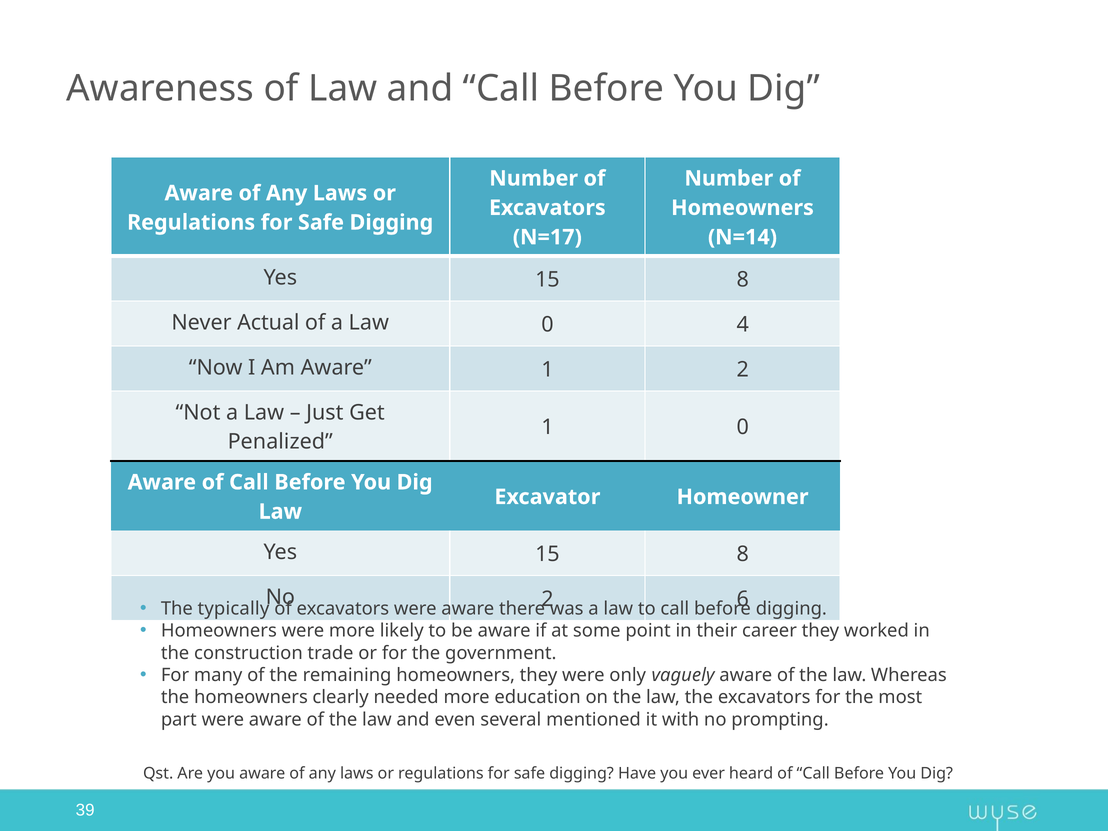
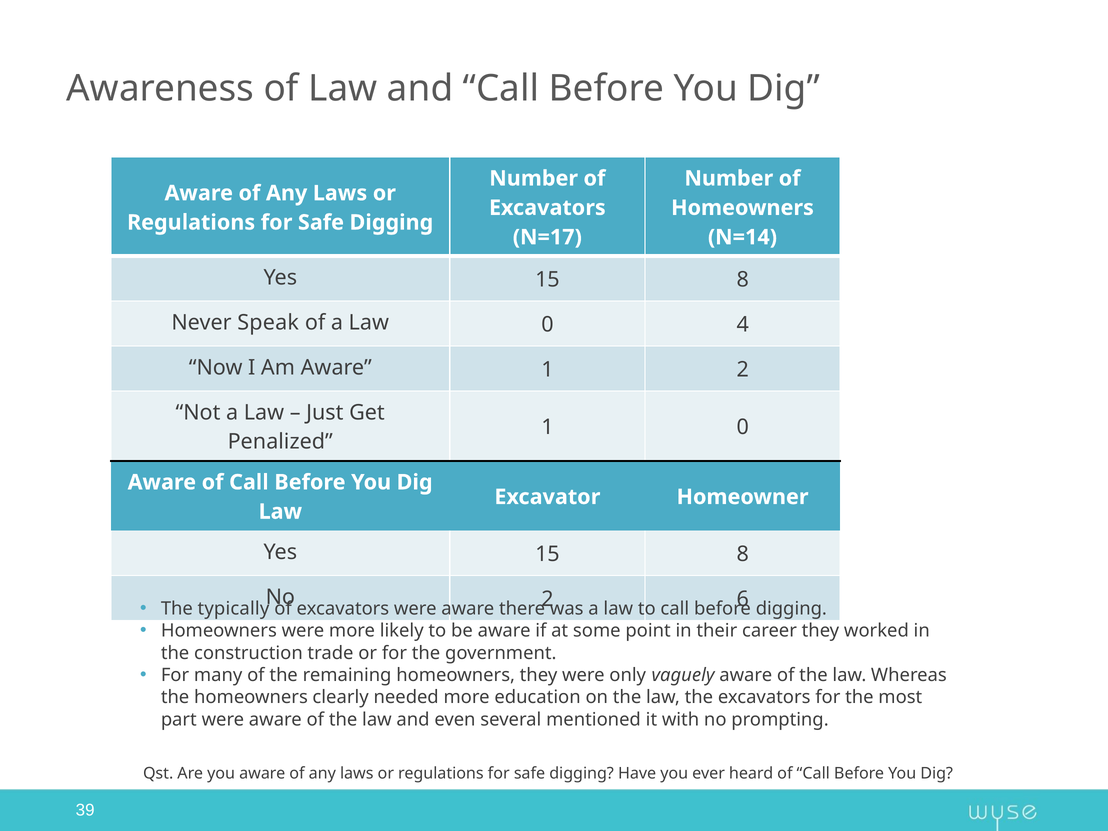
Actual: Actual -> Speak
